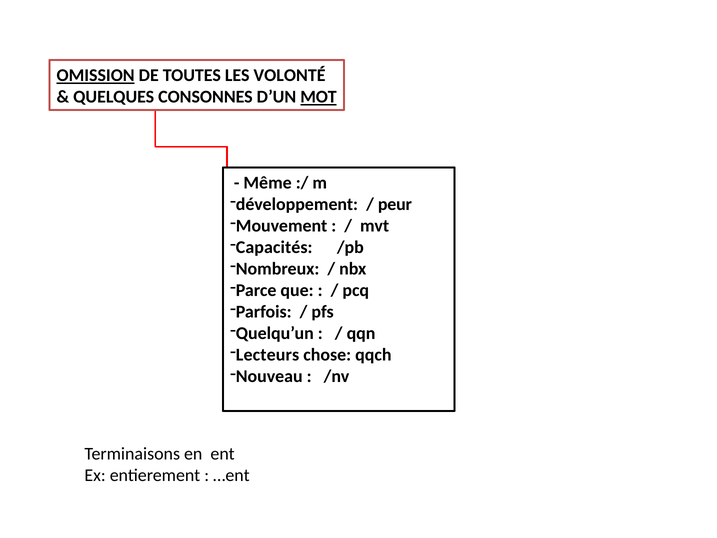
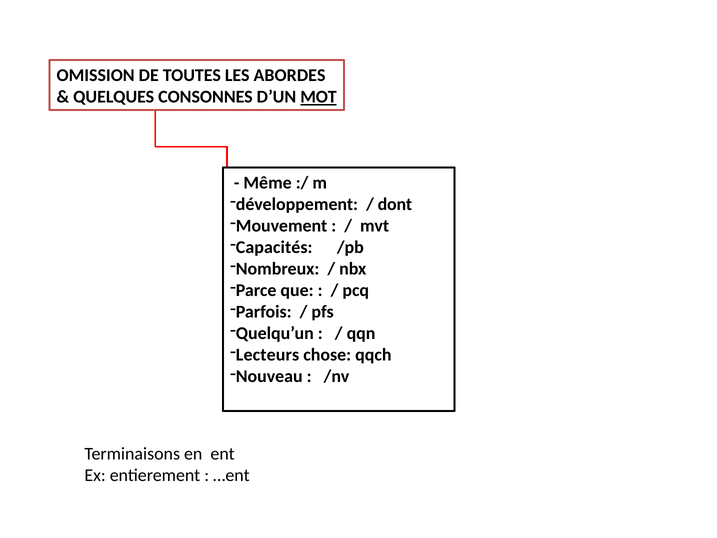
OMISSION underline: present -> none
VOLONTÉ: VOLONTÉ -> ABORDES
peur: peur -> dont
